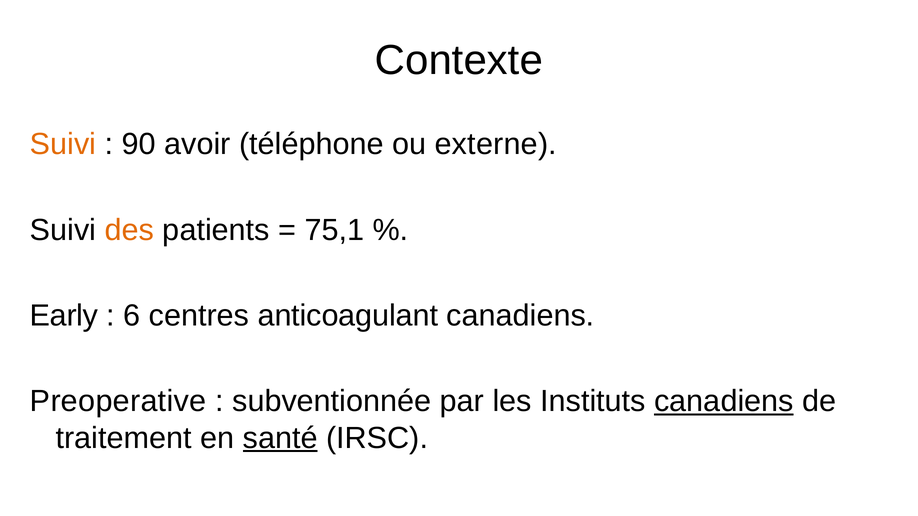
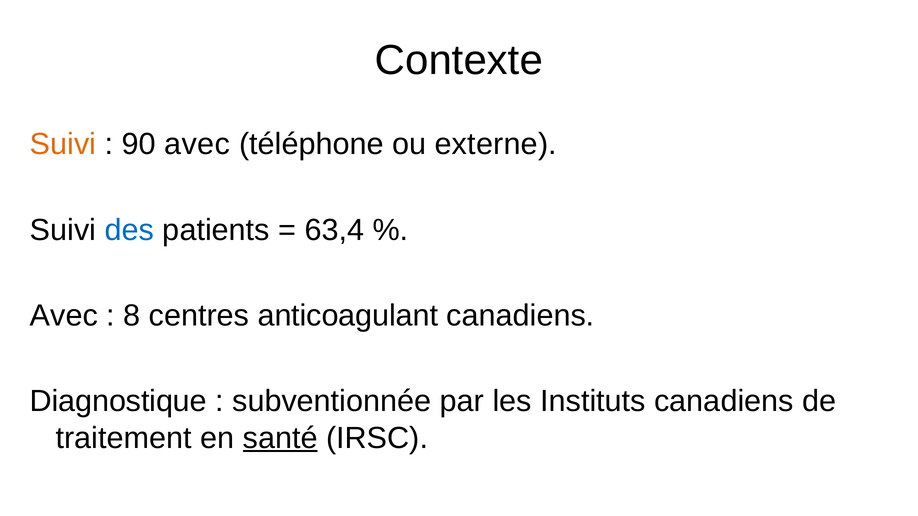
90 avoir: avoir -> avec
des colour: orange -> blue
75,1: 75,1 -> 63,4
Early at (64, 316): Early -> Avec
6: 6 -> 8
Preoperative: Preoperative -> Diagnostique
canadiens at (724, 402) underline: present -> none
